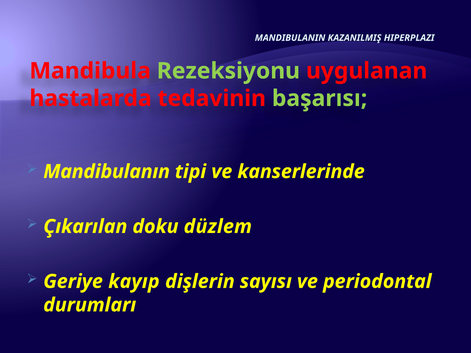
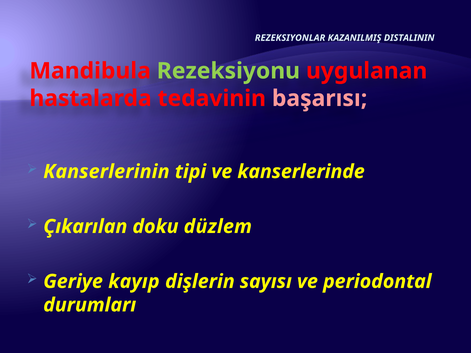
MANDIBULANIN: MANDIBULANIN -> REZEKSIYONLAR
HIPERPLAZI: HIPERPLAZI -> DISTALININ
başarısı colour: light green -> pink
Mandibulanın: Mandibulanın -> Kanserlerinin
